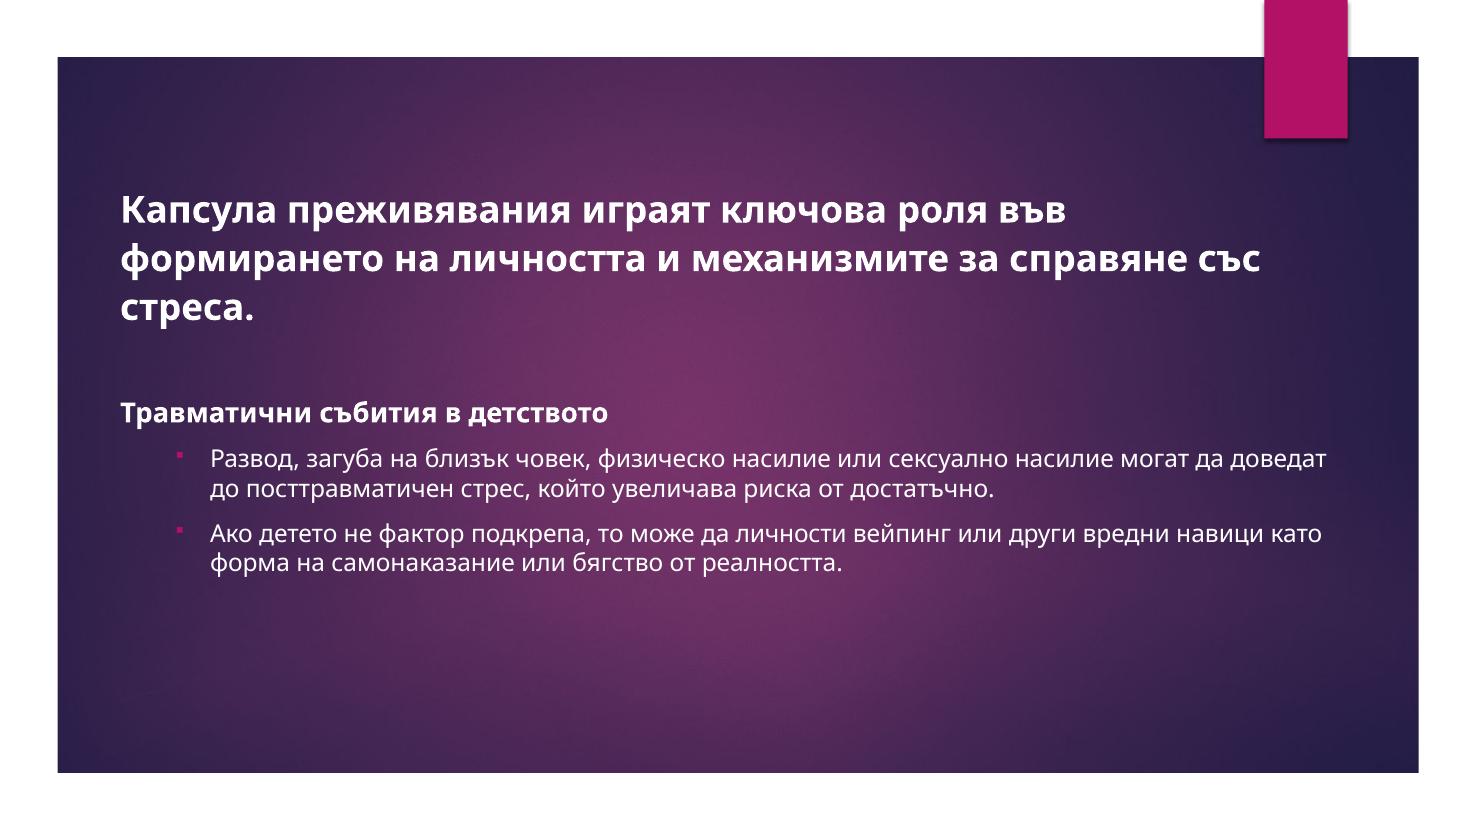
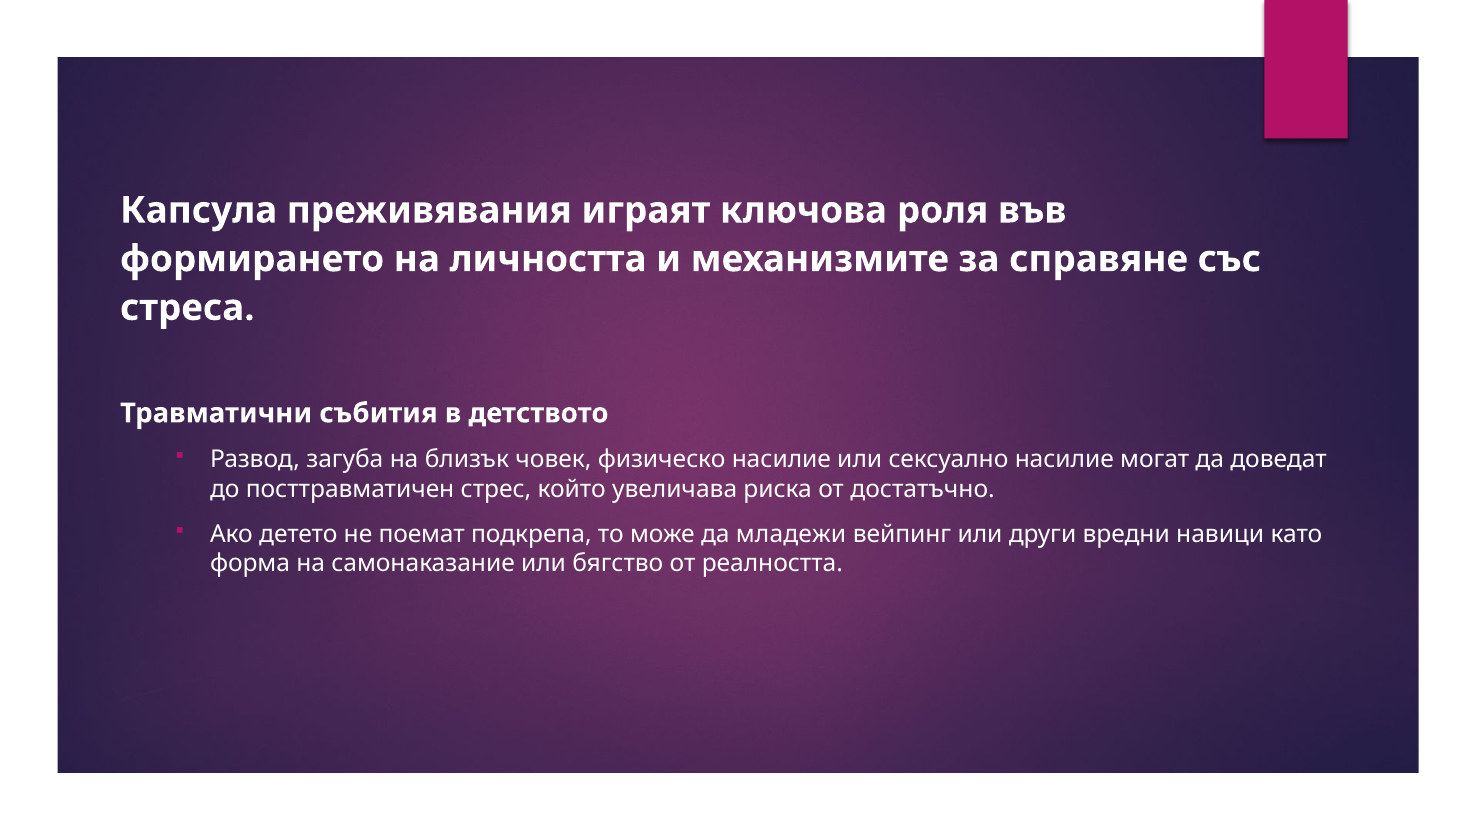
фактор: фактор -> поемат
личности: личности -> младежи
